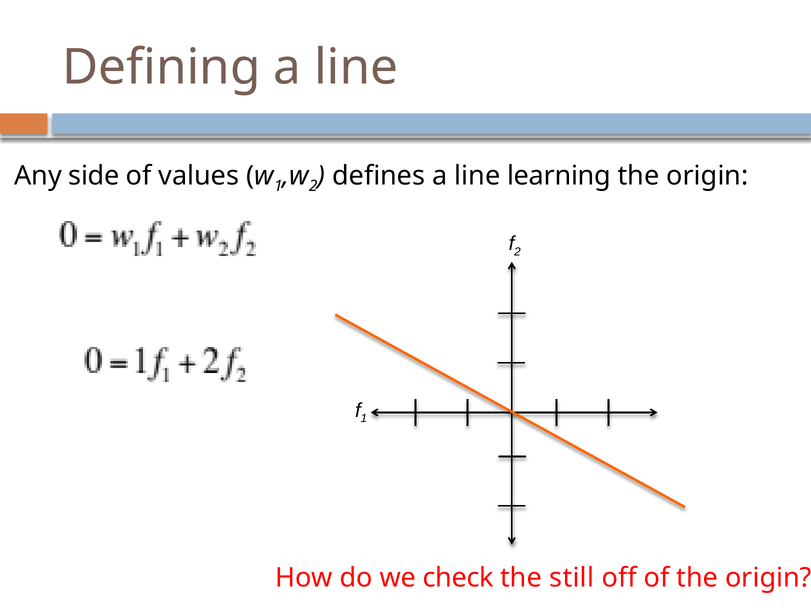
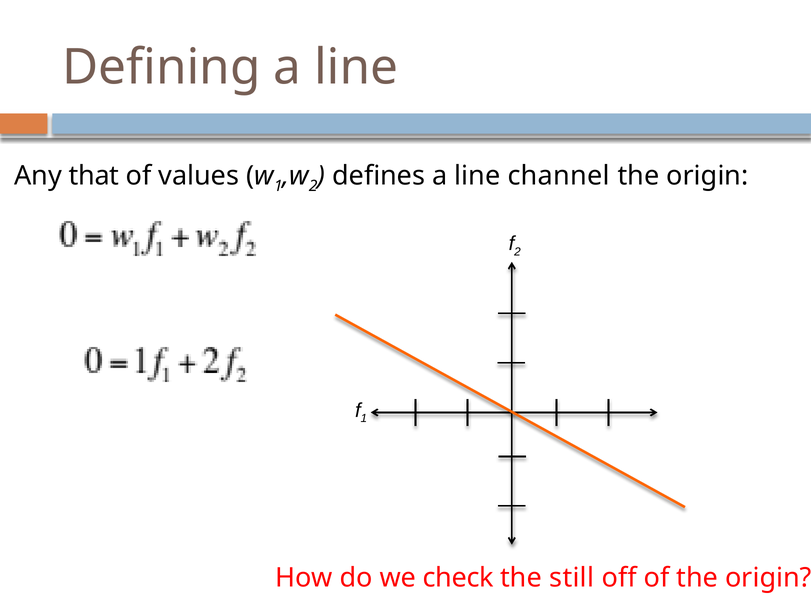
side: side -> that
learning: learning -> channel
